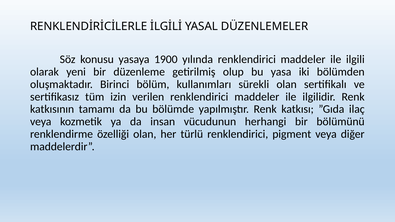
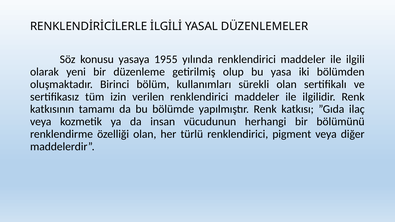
1900: 1900 -> 1955
